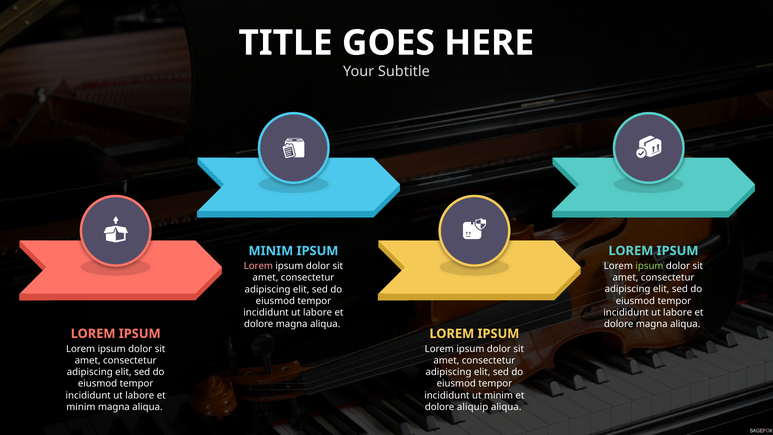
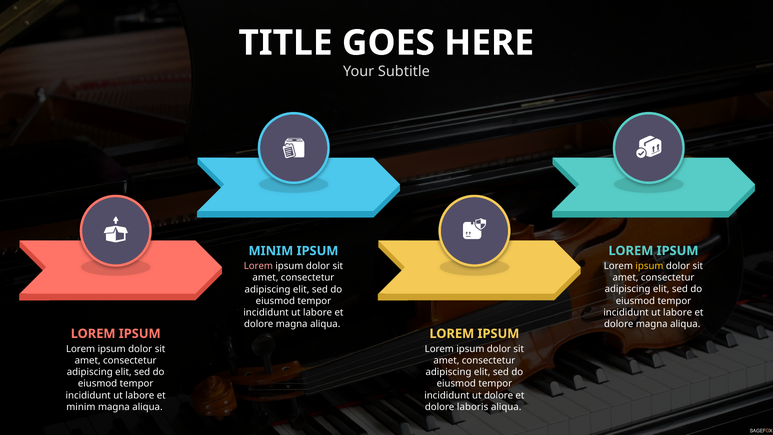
ipsum at (649, 266) colour: light green -> yellow
ut minim: minim -> dolore
aliquip: aliquip -> laboris
